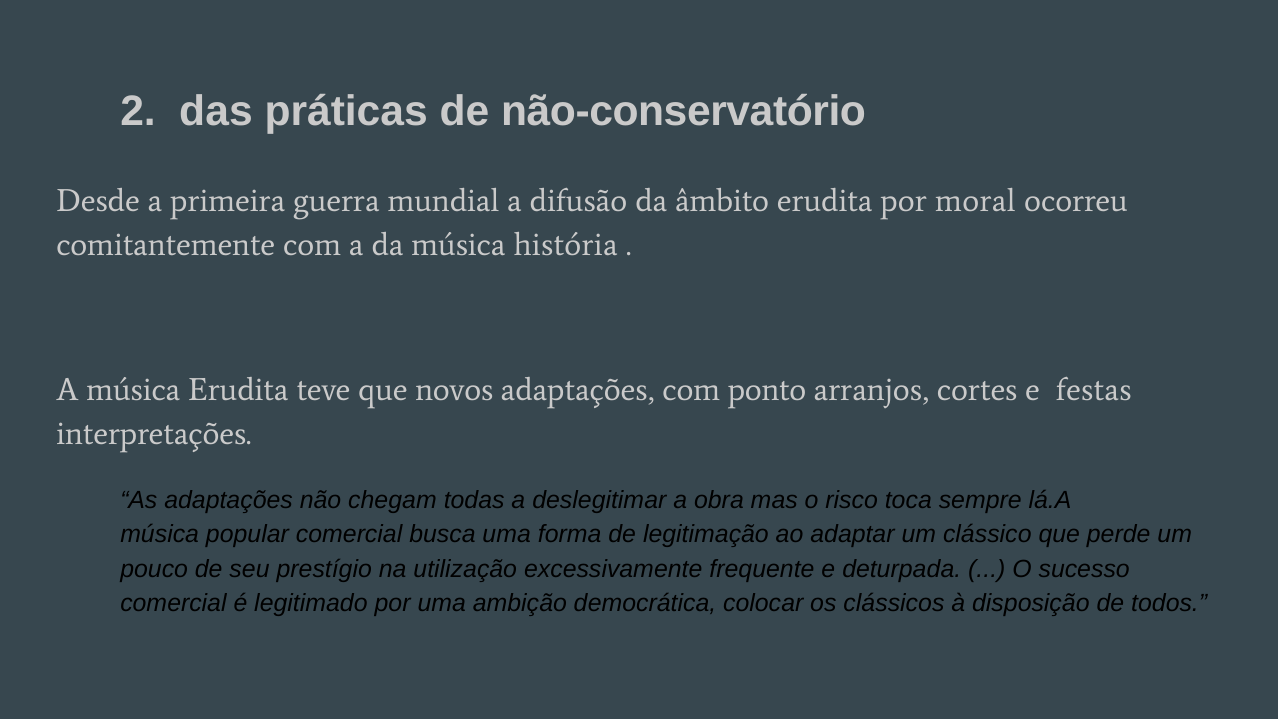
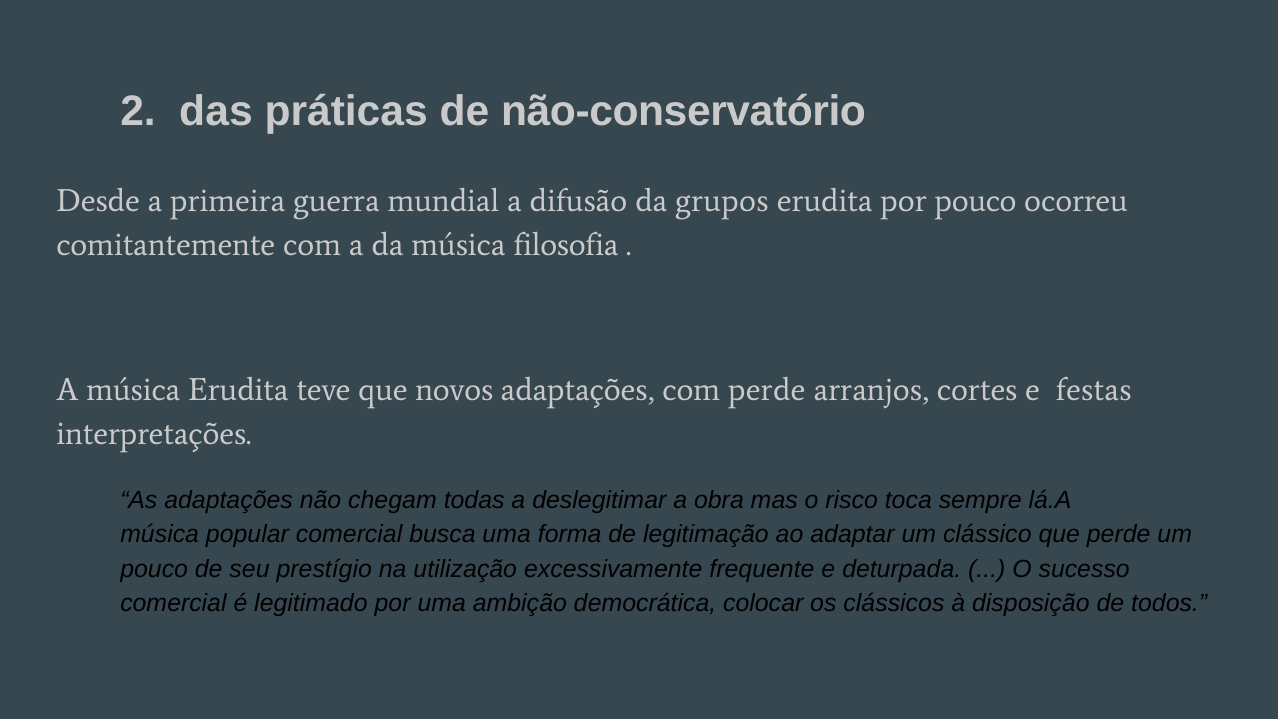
âmbito: âmbito -> grupos
por moral: moral -> pouco
história: história -> filosofia
com ponto: ponto -> perde
